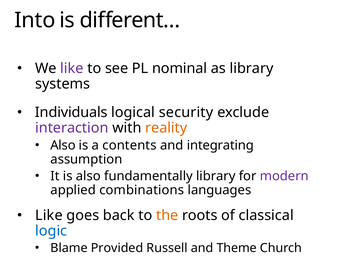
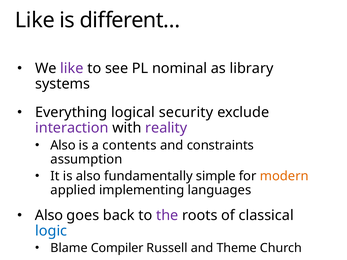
Into at (35, 20): Into -> Like
Individuals: Individuals -> Everything
reality colour: orange -> purple
integrating: integrating -> constraints
fundamentally library: library -> simple
modern colour: purple -> orange
combinations: combinations -> implementing
Like at (49, 215): Like -> Also
the colour: orange -> purple
Provided: Provided -> Compiler
